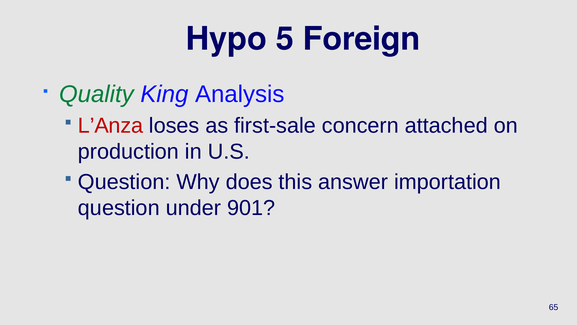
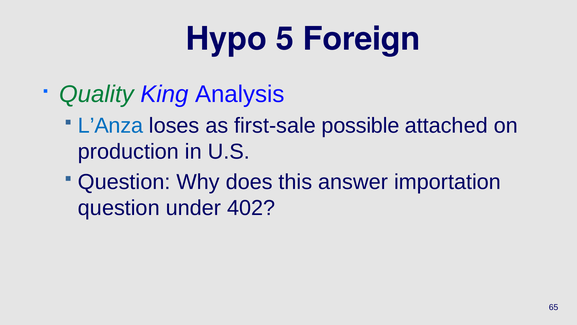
L’Anza colour: red -> blue
concern: concern -> possible
901: 901 -> 402
